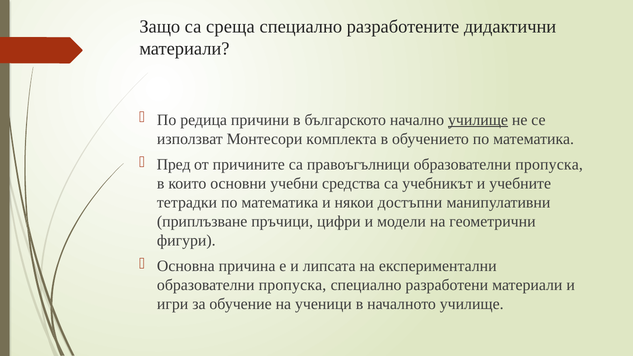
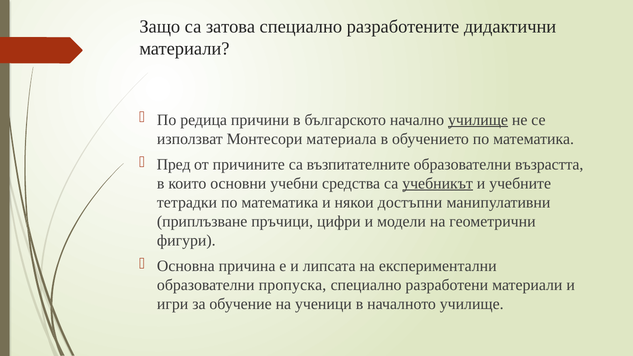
среща: среща -> затова
комплекта: комплекта -> материала
правоъгълници: правоъгълници -> възпитателните
пропуска at (549, 164): пропуска -> възрастта
учебникът underline: none -> present
